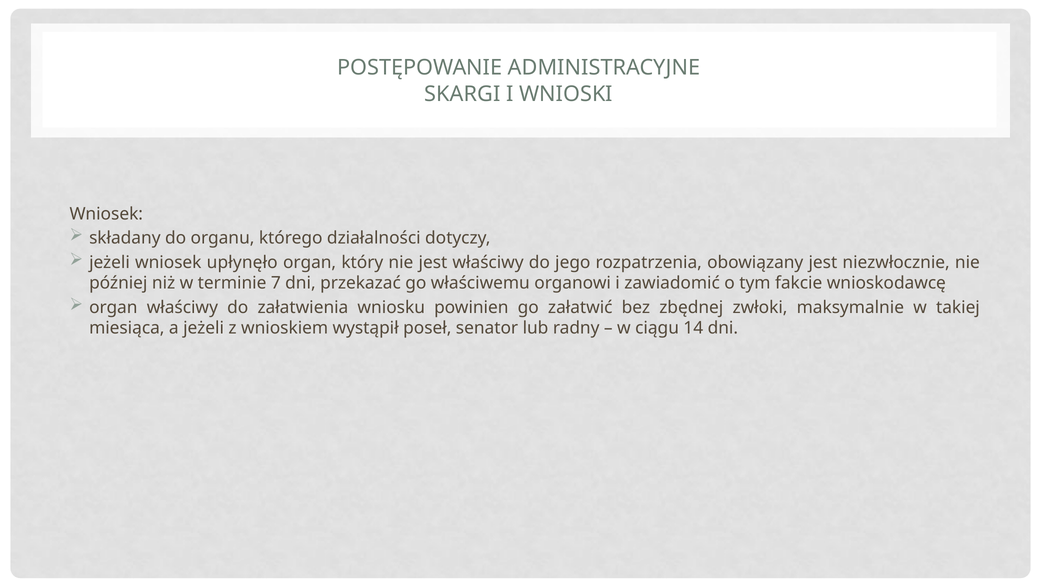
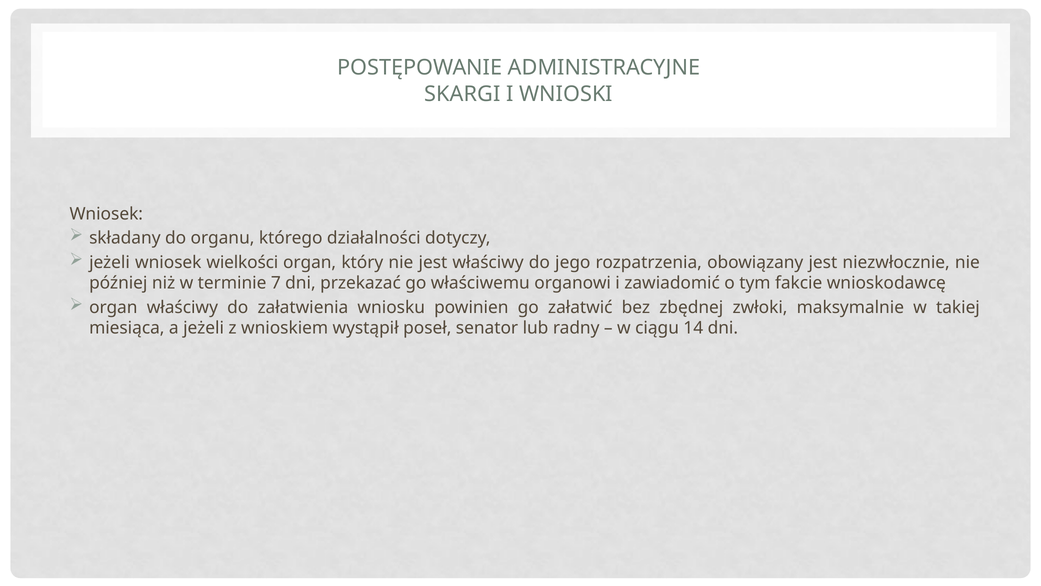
upłynęło: upłynęło -> wielkości
